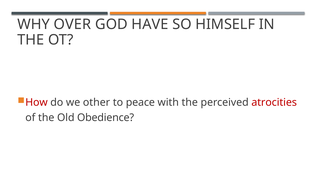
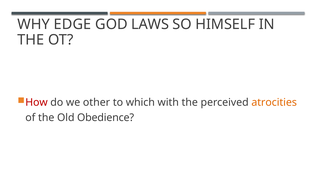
OVER: OVER -> EDGE
HAVE: HAVE -> LAWS
peace: peace -> which
atrocities colour: red -> orange
